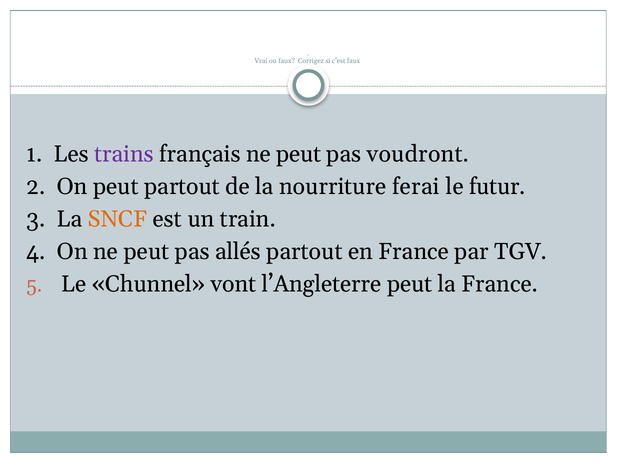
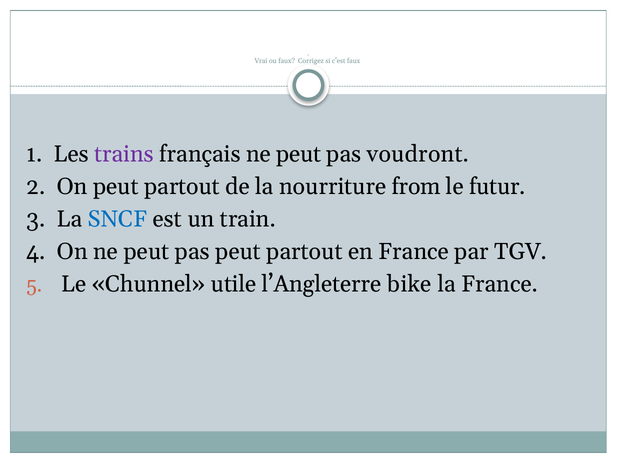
ferai: ferai -> from
SNCF colour: orange -> blue
pas allés: allés -> peut
vont: vont -> utile
l’Angleterre peut: peut -> bike
